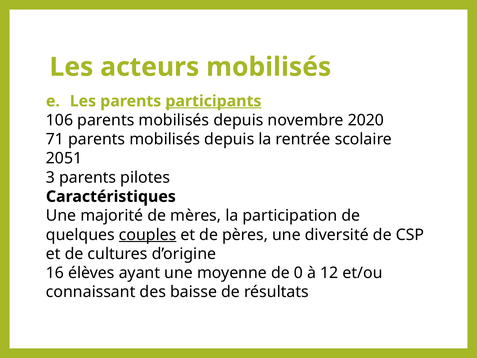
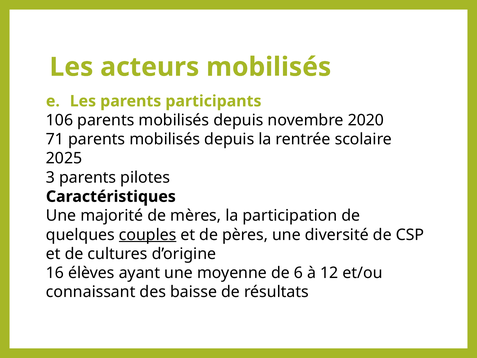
participants underline: present -> none
2051: 2051 -> 2025
0: 0 -> 6
